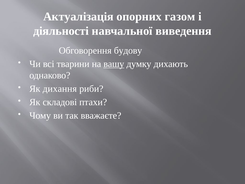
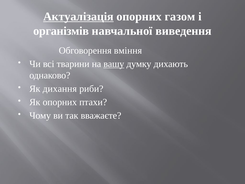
Актуалізація underline: none -> present
діяльності: діяльності -> організмів
будову: будову -> вміння
Як складові: складові -> опорних
